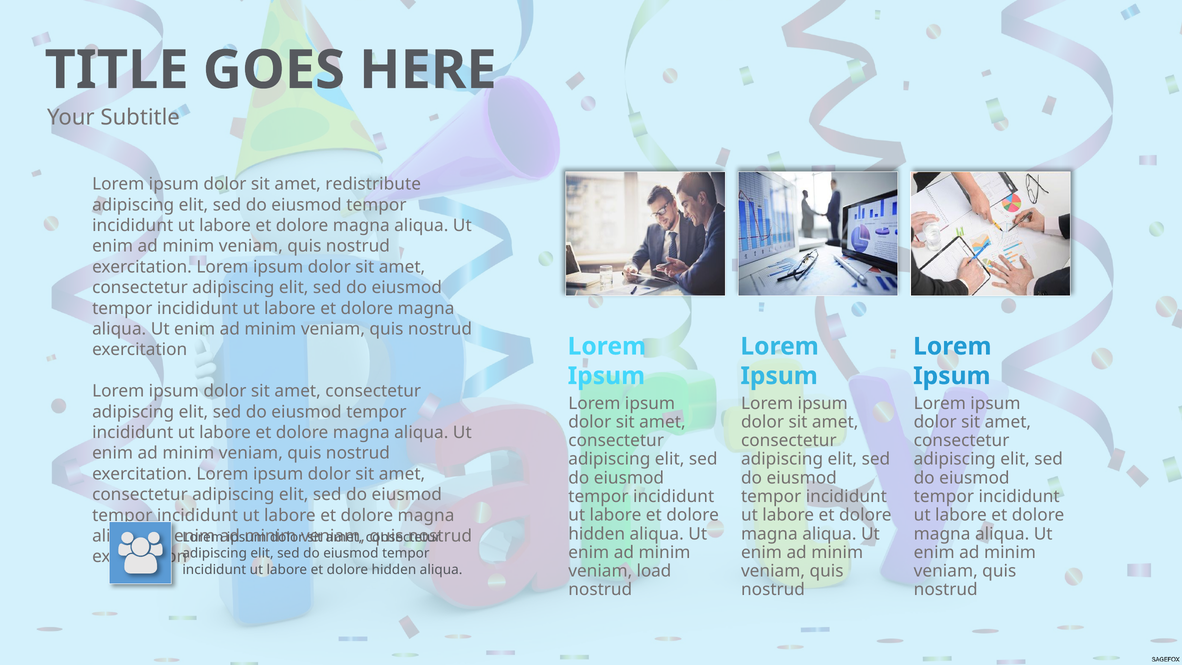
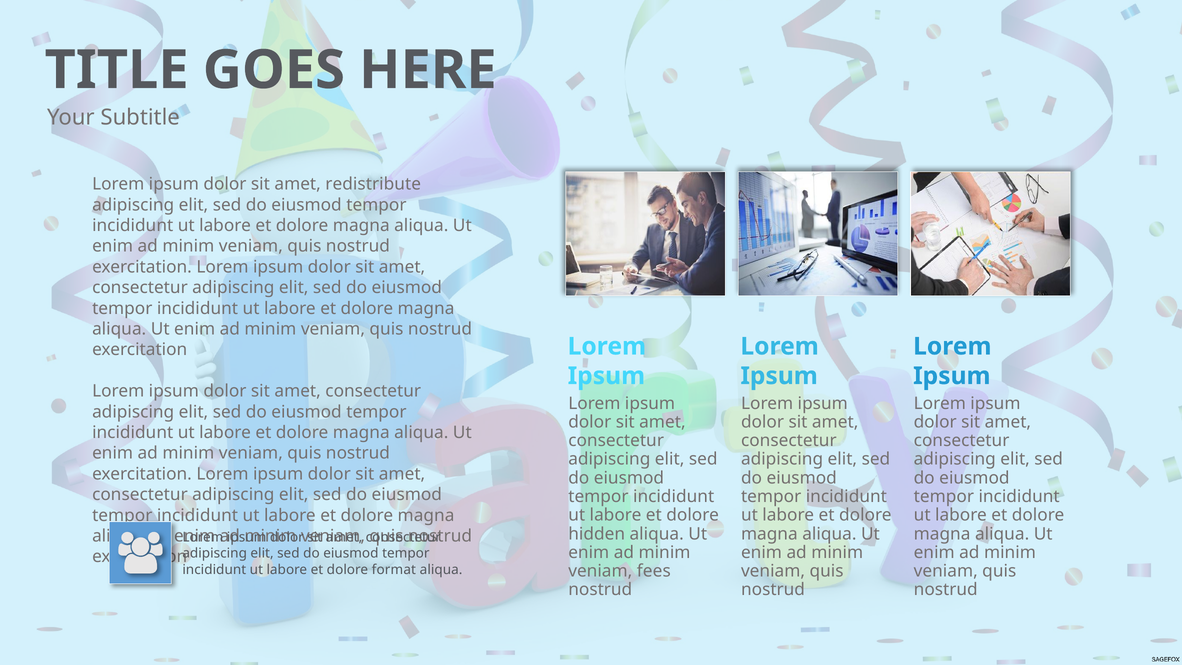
hidden at (394, 570): hidden -> format
load: load -> fees
